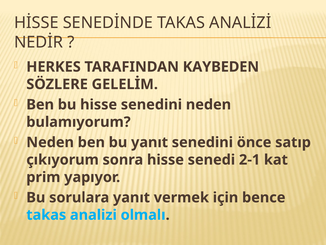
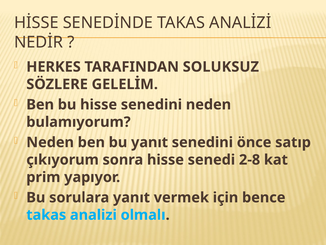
KAYBEDEN: KAYBEDEN -> SOLUKSUZ
2-1: 2-1 -> 2-8
